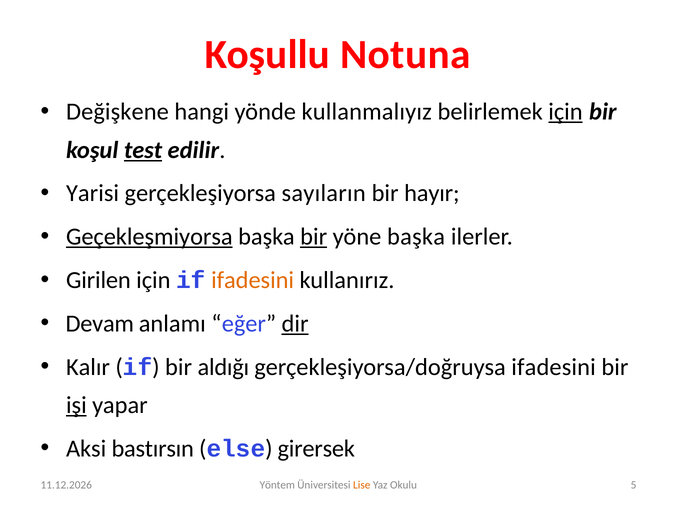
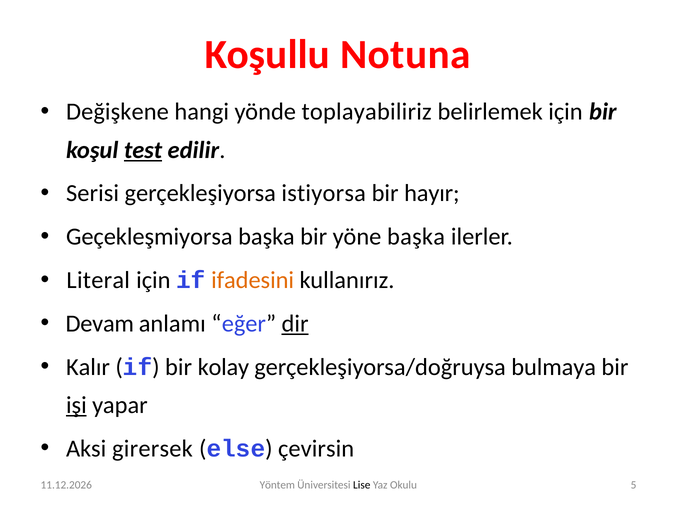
kullanmalıyız: kullanmalıyız -> toplayabiliriz
için at (565, 112) underline: present -> none
Yarisi: Yarisi -> Serisi
sayıların: sayıların -> istiyorsa
Geçekleşmiyorsa underline: present -> none
bir at (314, 237) underline: present -> none
Girilen: Girilen -> Literal
aldığı: aldığı -> kolay
gerçekleşiyorsa/doğruysa ifadesini: ifadesini -> bulmaya
bastırsın: bastırsın -> girersek
girersek: girersek -> çevirsin
Lise colour: orange -> black
